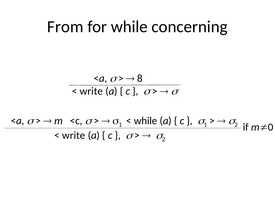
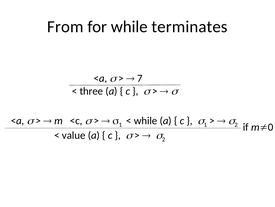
concerning: concerning -> terminates
8: 8 -> 7
write at (91, 91): write -> three
write at (74, 135): write -> value
